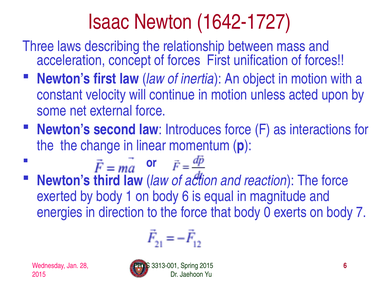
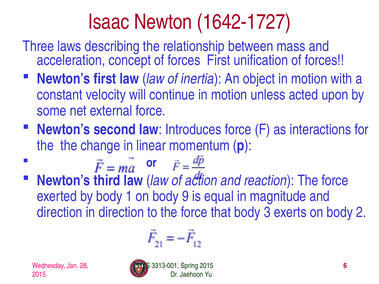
body 6: 6 -> 9
energies at (60, 212): energies -> direction
0: 0 -> 3
7: 7 -> 2
